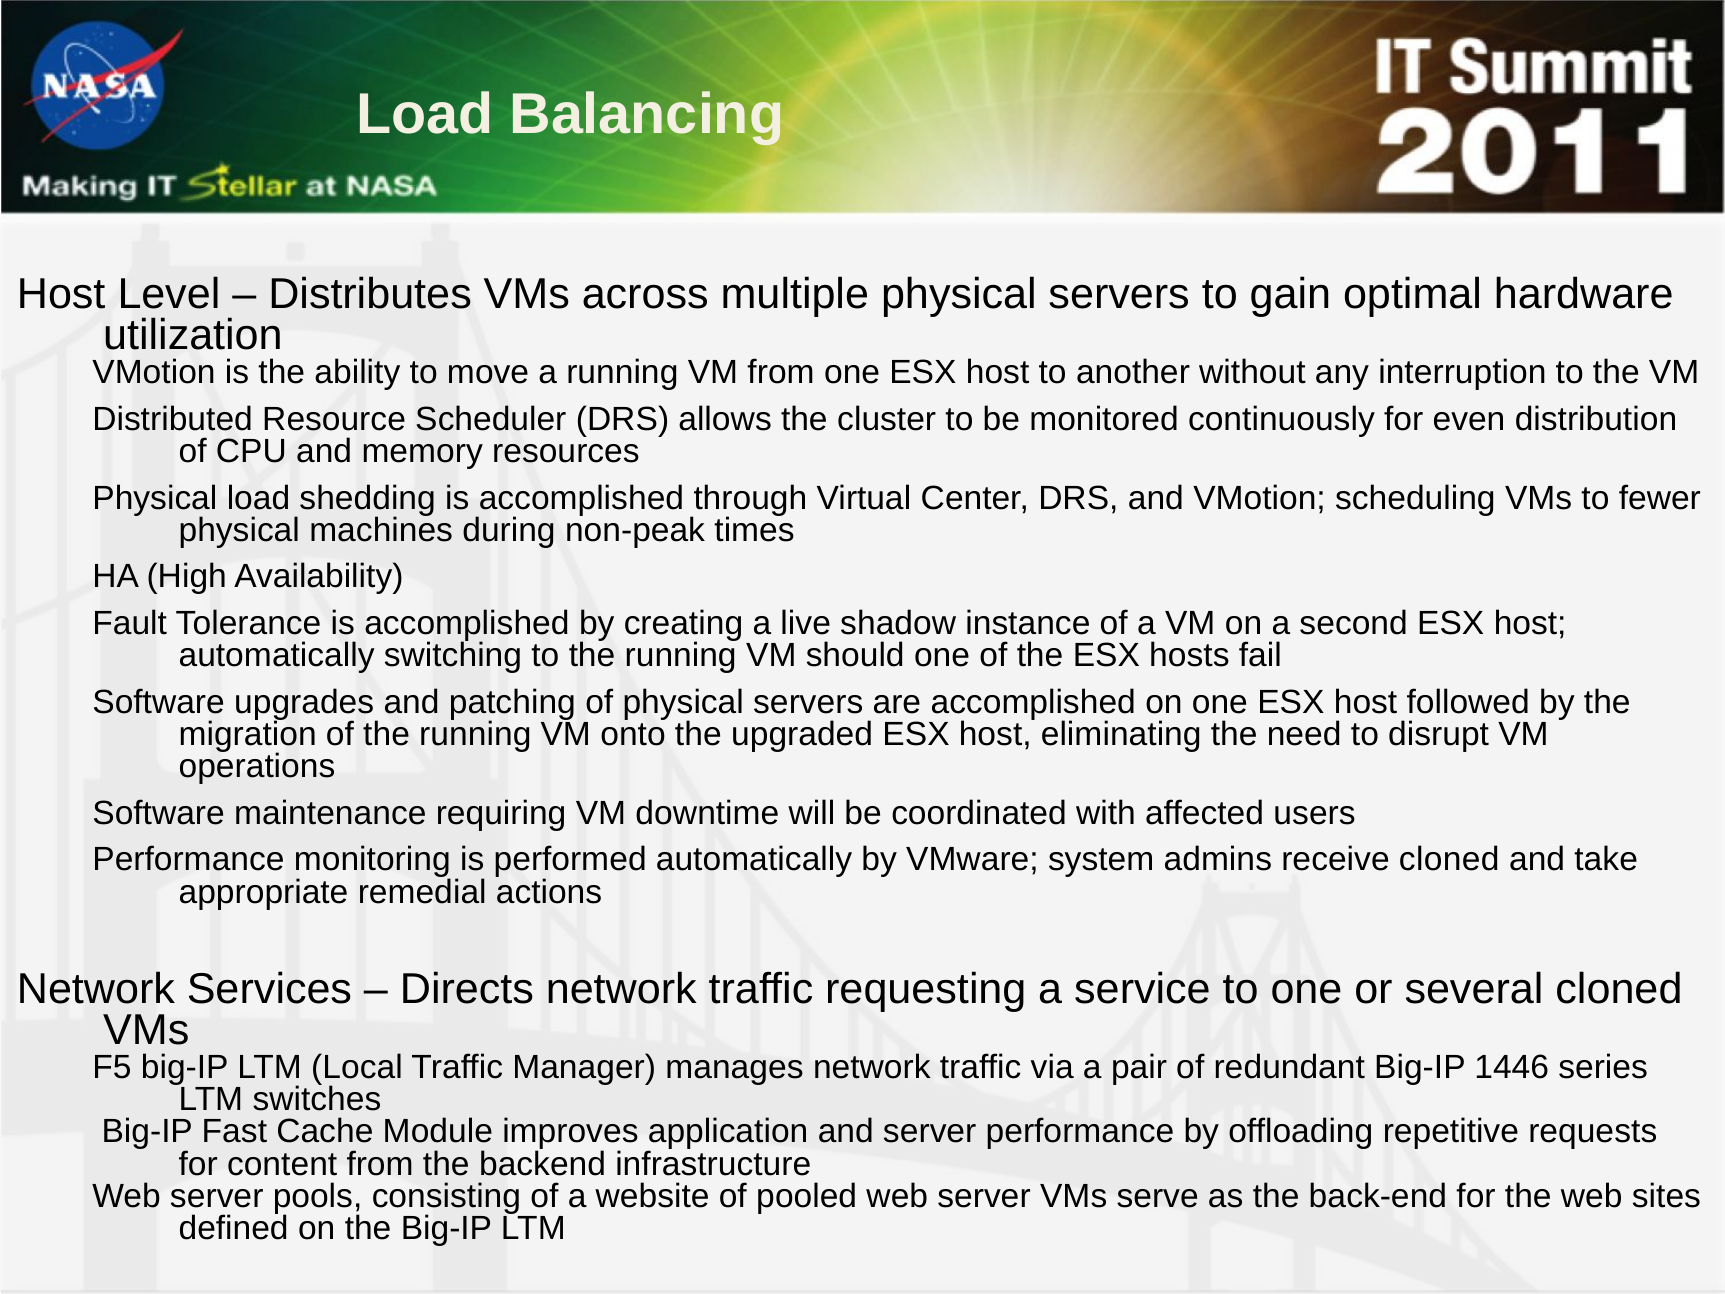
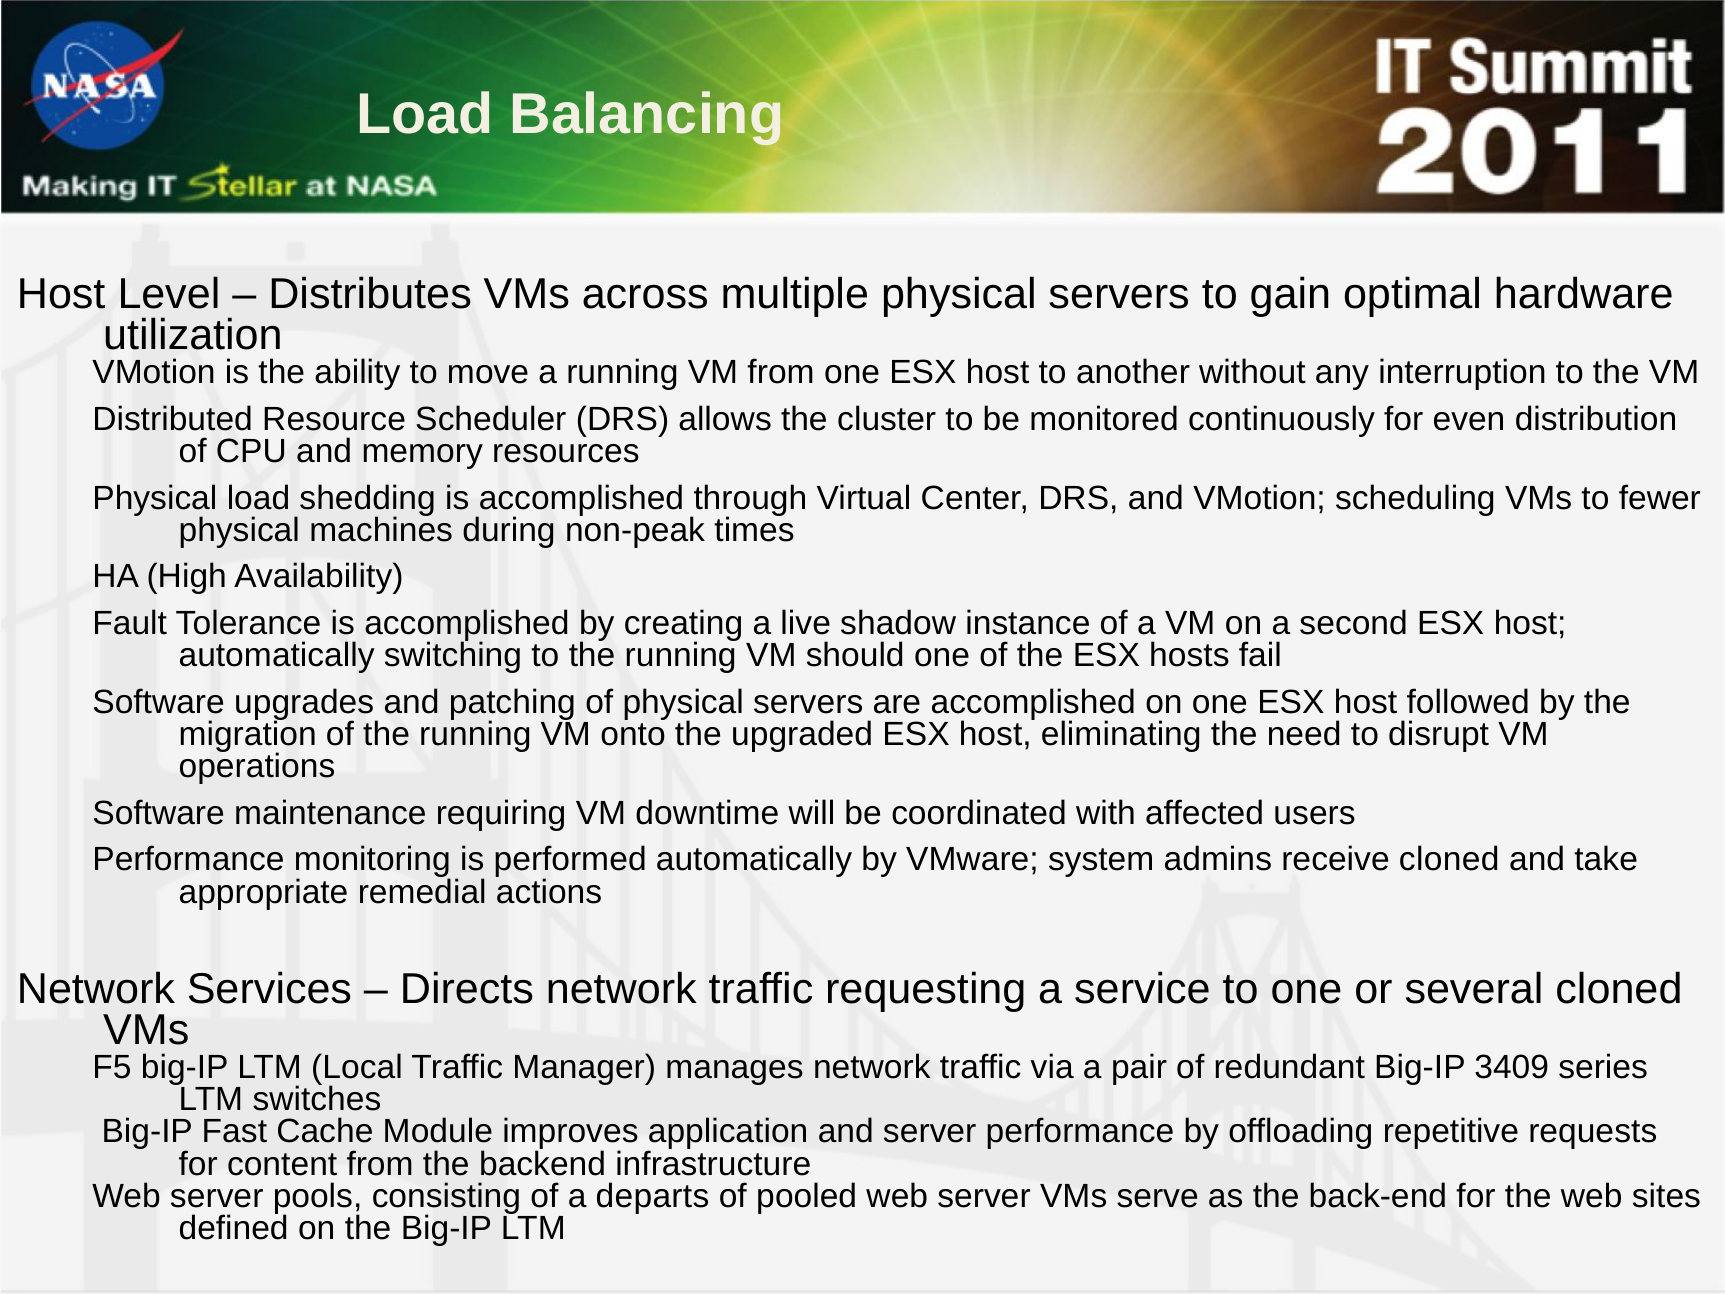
1446: 1446 -> 3409
website: website -> departs
